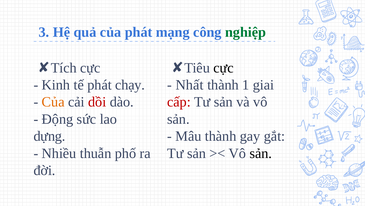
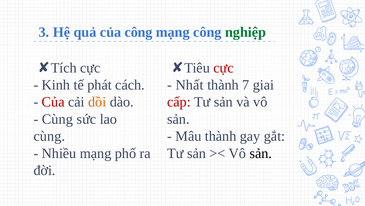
của phát: phát -> công
cực at (224, 68) colour: black -> red
chạy: chạy -> cách
1: 1 -> 7
Của at (53, 102) colour: orange -> red
dồi colour: red -> orange
Động at (57, 119): Động -> Cùng
dựng at (50, 136): dựng -> cùng
Nhiều thuẫn: thuẫn -> mạng
